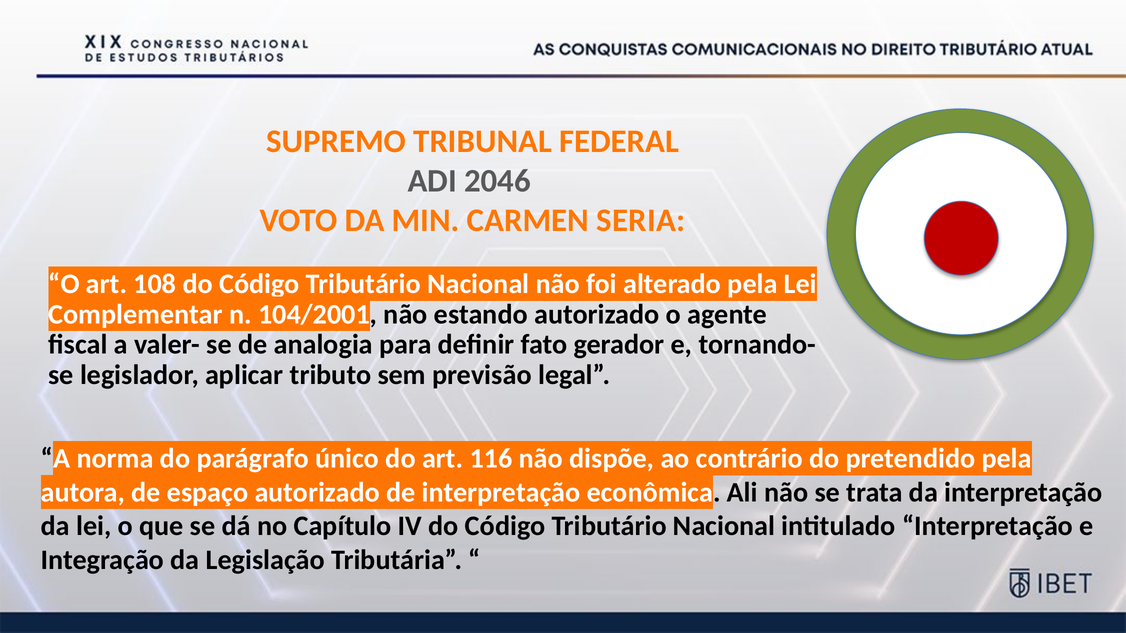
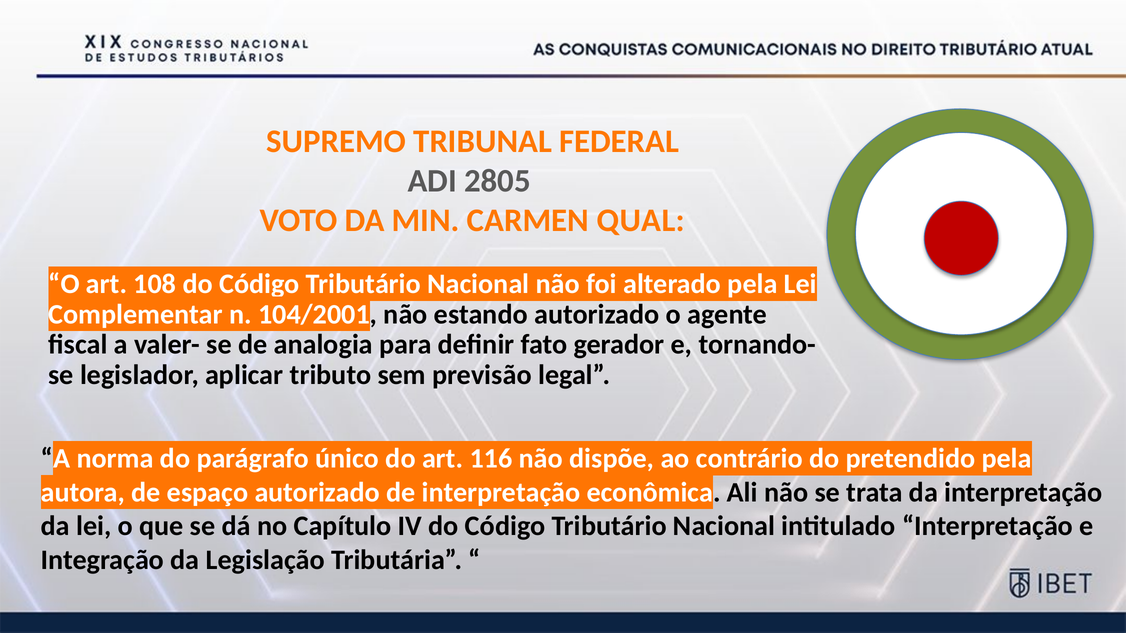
2046: 2046 -> 2805
SERIA: SERIA -> QUAL
